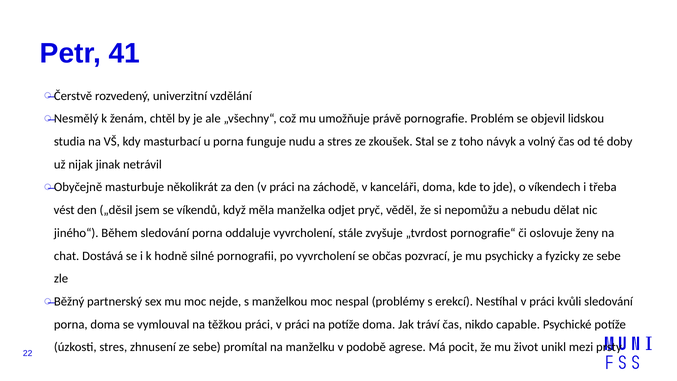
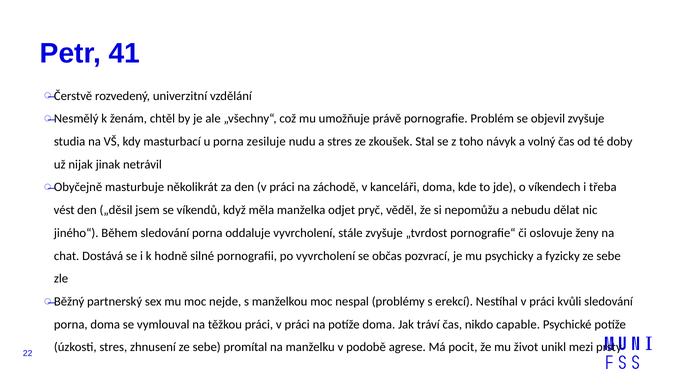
objevil lidskou: lidskou -> zvyšuje
funguje: funguje -> zesiluje
